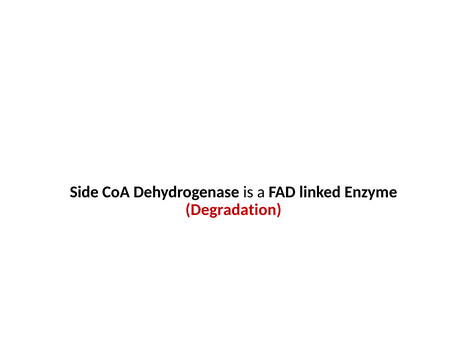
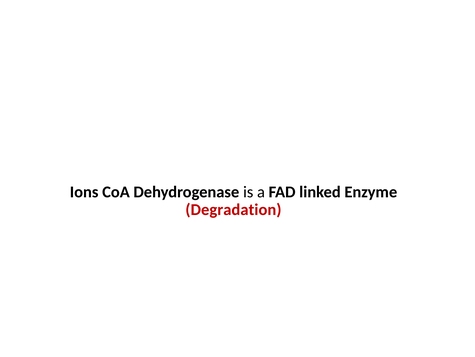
Side: Side -> Ions
